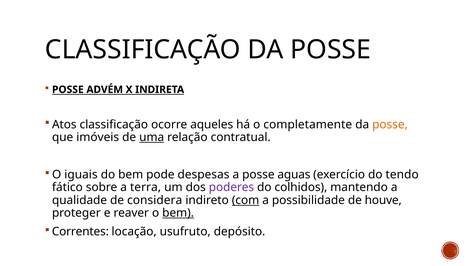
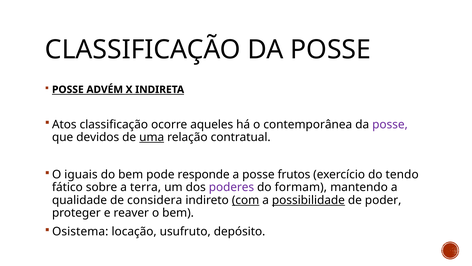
completamente: completamente -> contemporânea
posse at (390, 124) colour: orange -> purple
imóveis: imóveis -> devidos
despesas: despesas -> responde
aguas: aguas -> frutos
colhidos: colhidos -> formam
possibilidade underline: none -> present
houve: houve -> poder
bem at (178, 213) underline: present -> none
Correntes: Correntes -> Osistema
